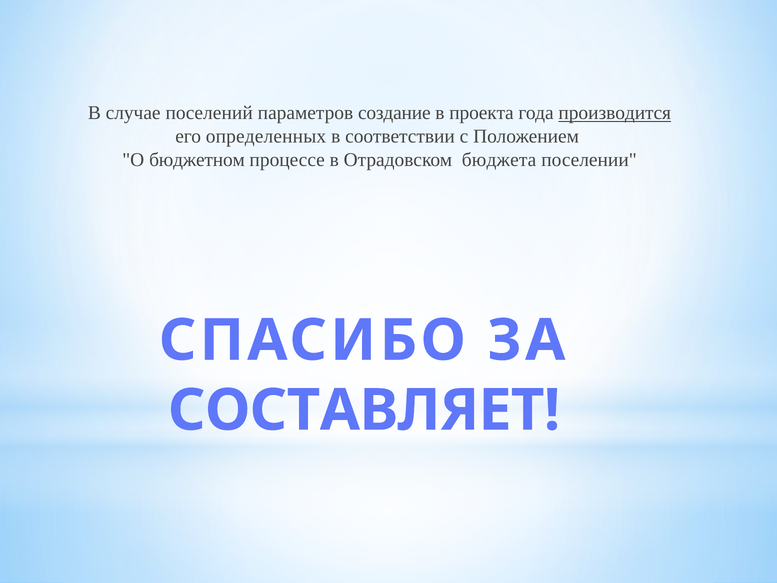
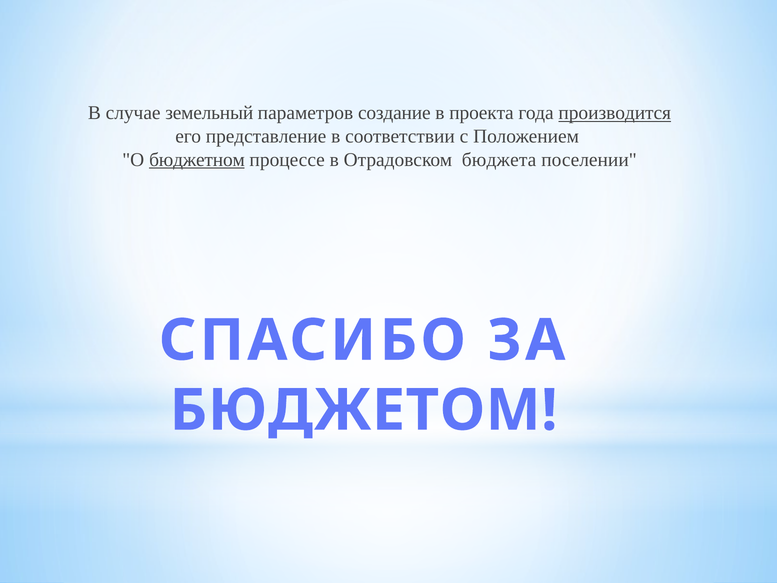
поселений: поселений -> земельный
определенных: определенных -> представление
бюджетном underline: none -> present
СОСТАВЛЯЕТ: СОСТАВЛЯЕТ -> БЮДЖЕТОМ
